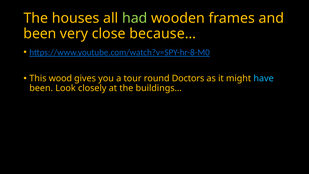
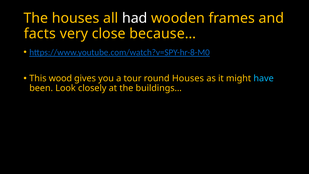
had colour: light green -> white
been at (40, 34): been -> facts
round Doctors: Doctors -> Houses
